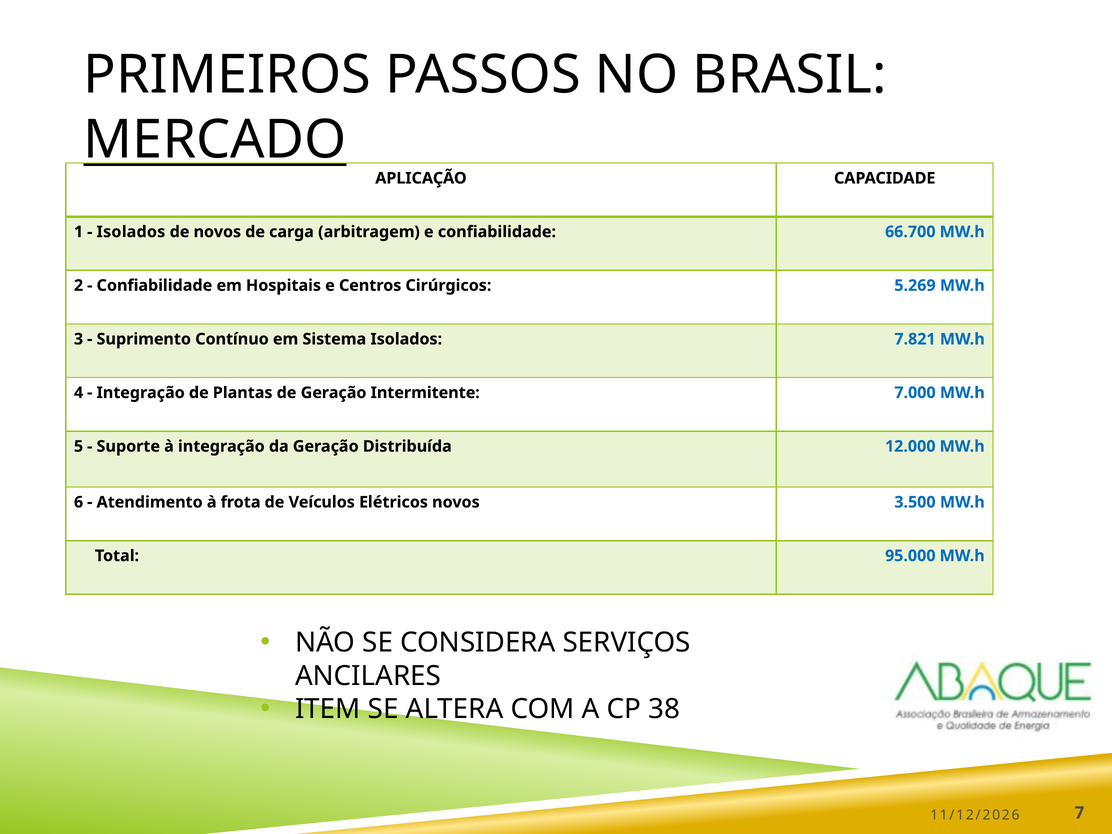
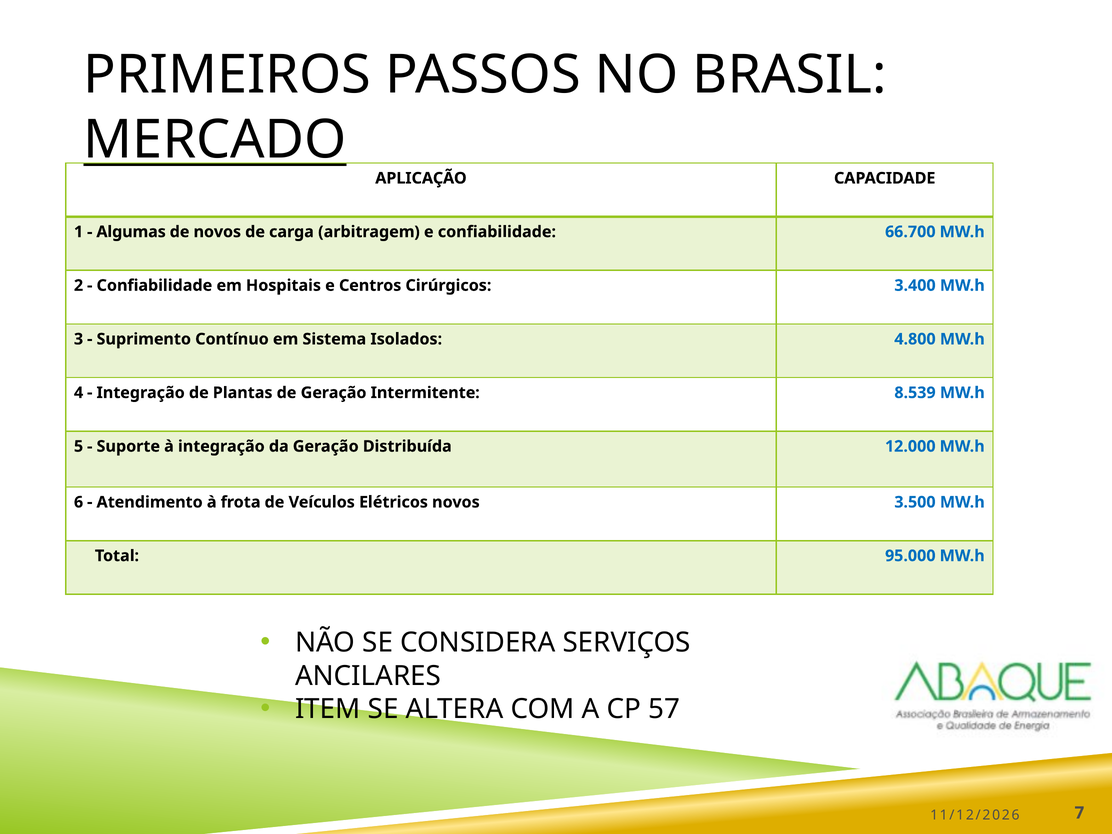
Isolados at (131, 232): Isolados -> Algumas
5.269: 5.269 -> 3.400
7.821: 7.821 -> 4.800
7.000: 7.000 -> 8.539
38: 38 -> 57
